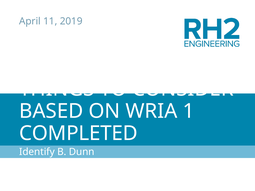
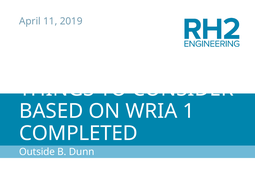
Identify: Identify -> Outside
